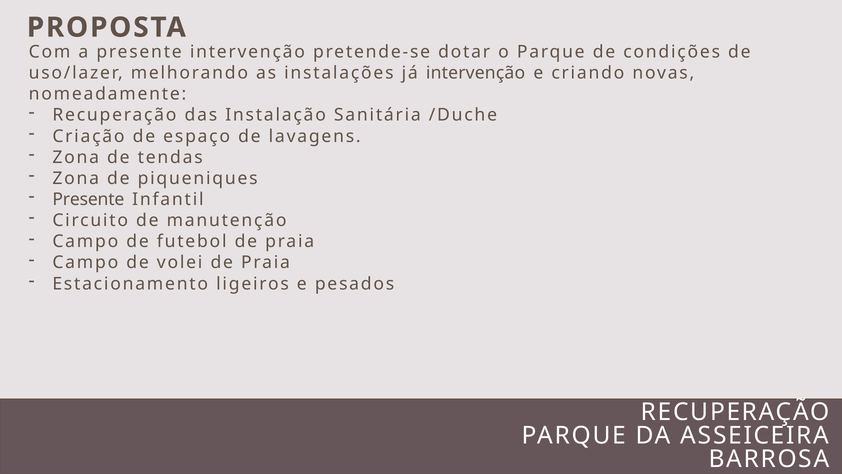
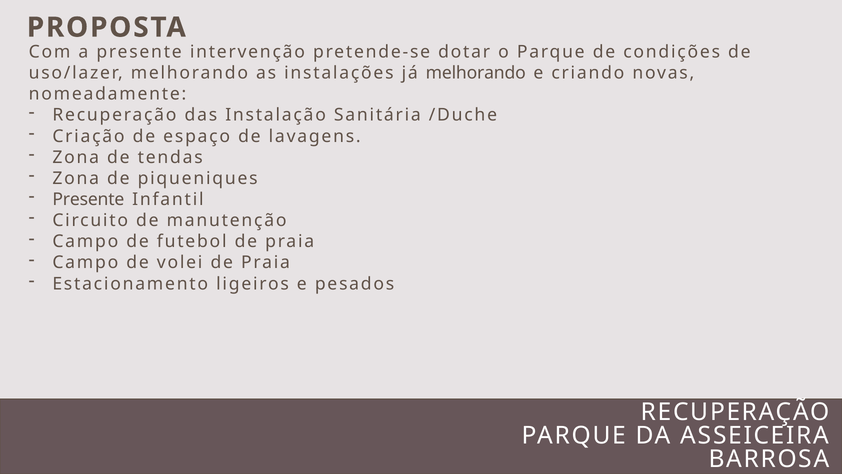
já intervenção: intervenção -> melhorando
